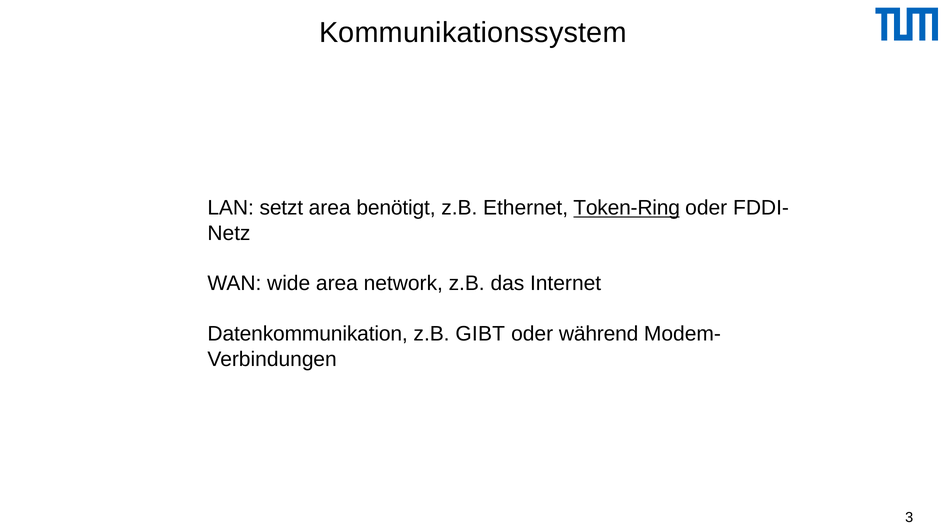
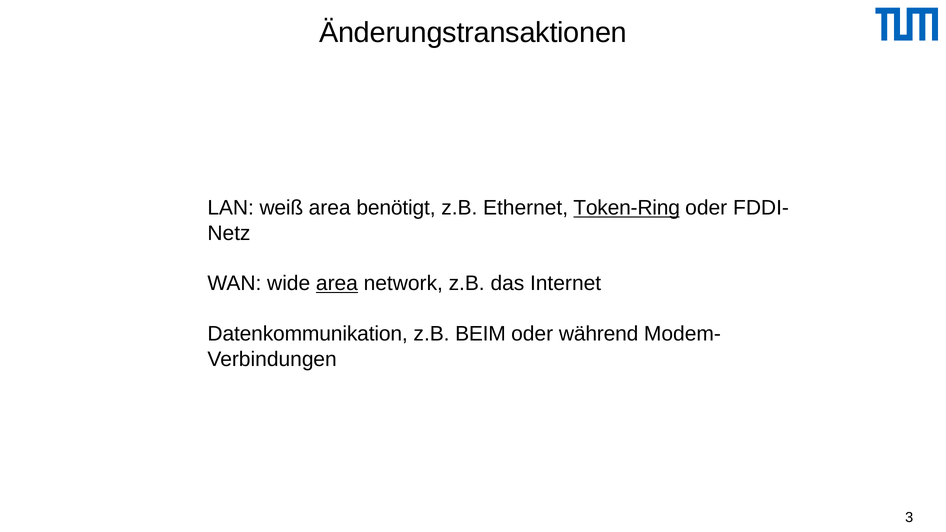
Kommunikationssystem: Kommunikationssystem -> Änderungstransaktionen
setzt: setzt -> weiß
area at (337, 284) underline: none -> present
GIBT: GIBT -> BEIM
